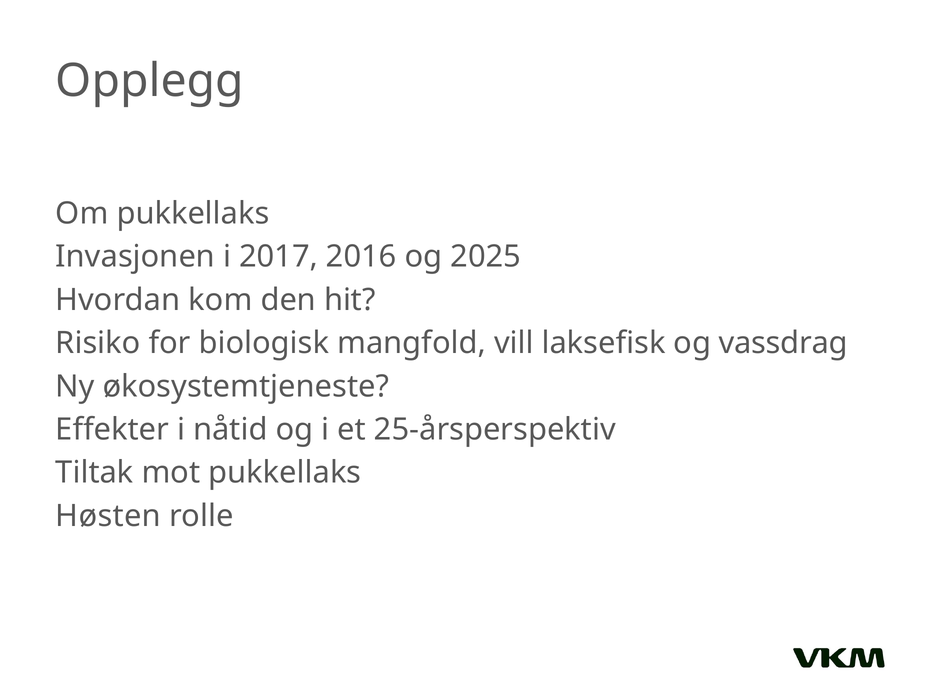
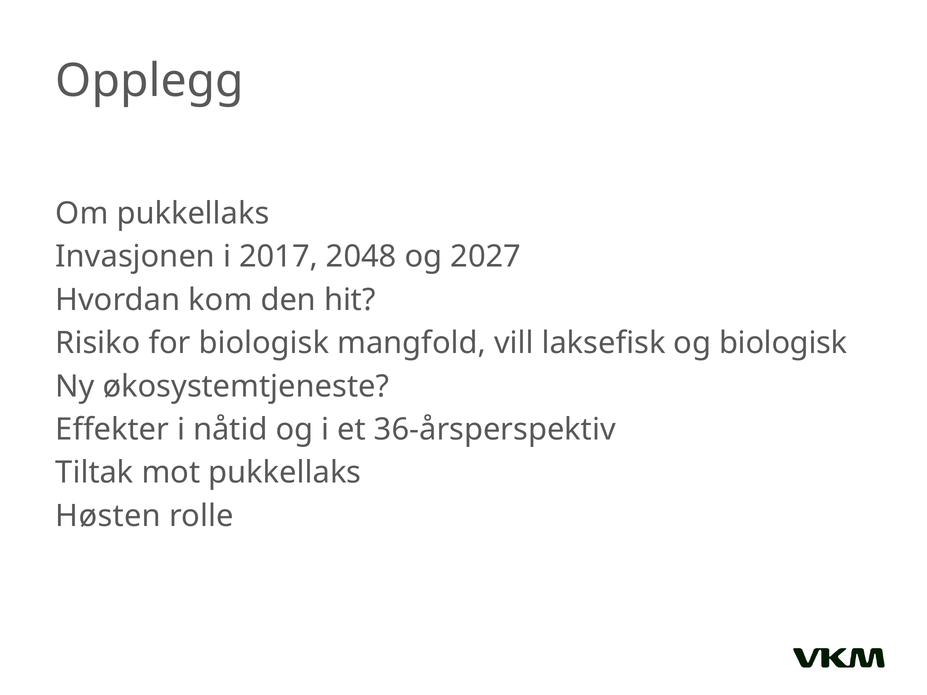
2016: 2016 -> 2048
2025: 2025 -> 2027
og vassdrag: vassdrag -> biologisk
25-årsperspektiv: 25-årsperspektiv -> 36-årsperspektiv
